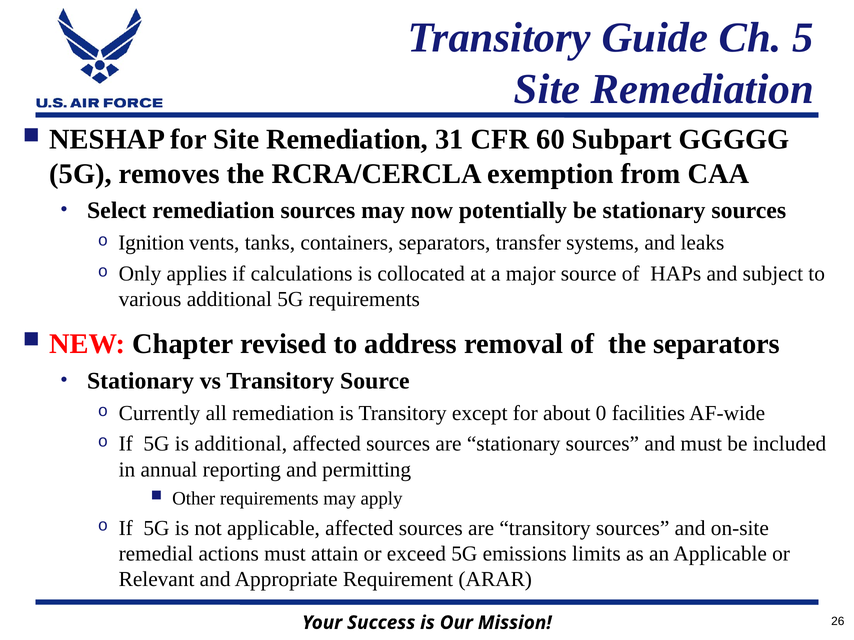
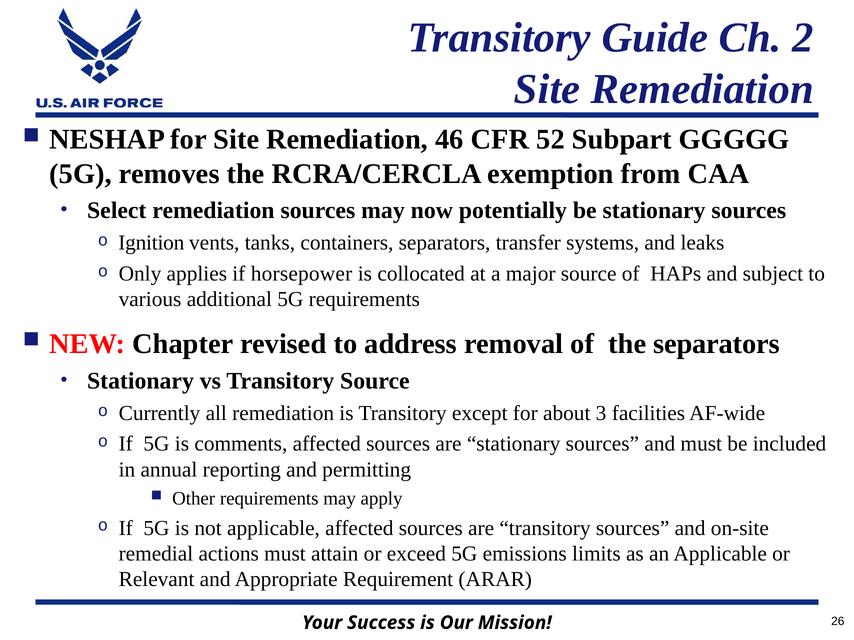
5: 5 -> 2
31: 31 -> 46
60: 60 -> 52
calculations: calculations -> horsepower
0: 0 -> 3
is additional: additional -> comments
